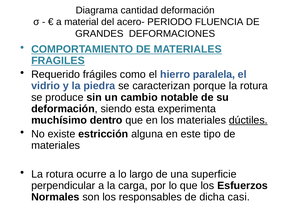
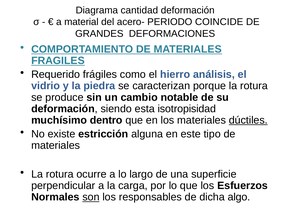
FLUENCIA: FLUENCIA -> COINCIDE
paralela: paralela -> análisis
experimenta: experimenta -> isotropisidad
son underline: none -> present
casi: casi -> algo
